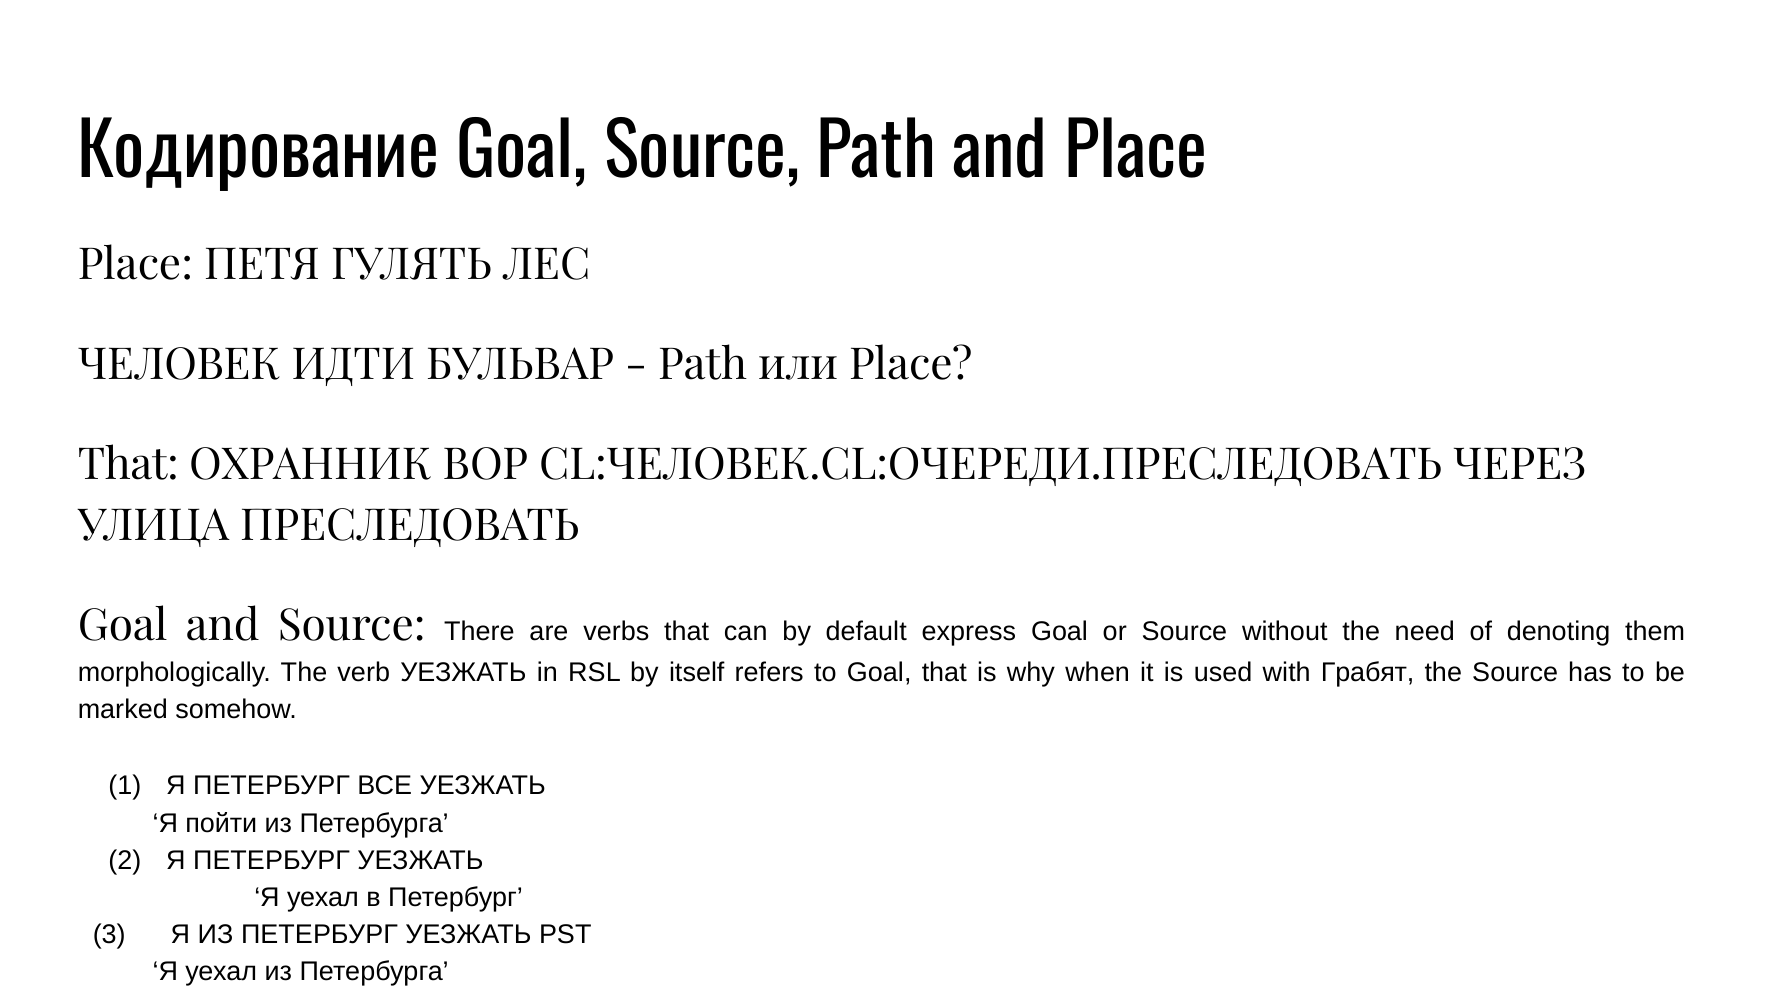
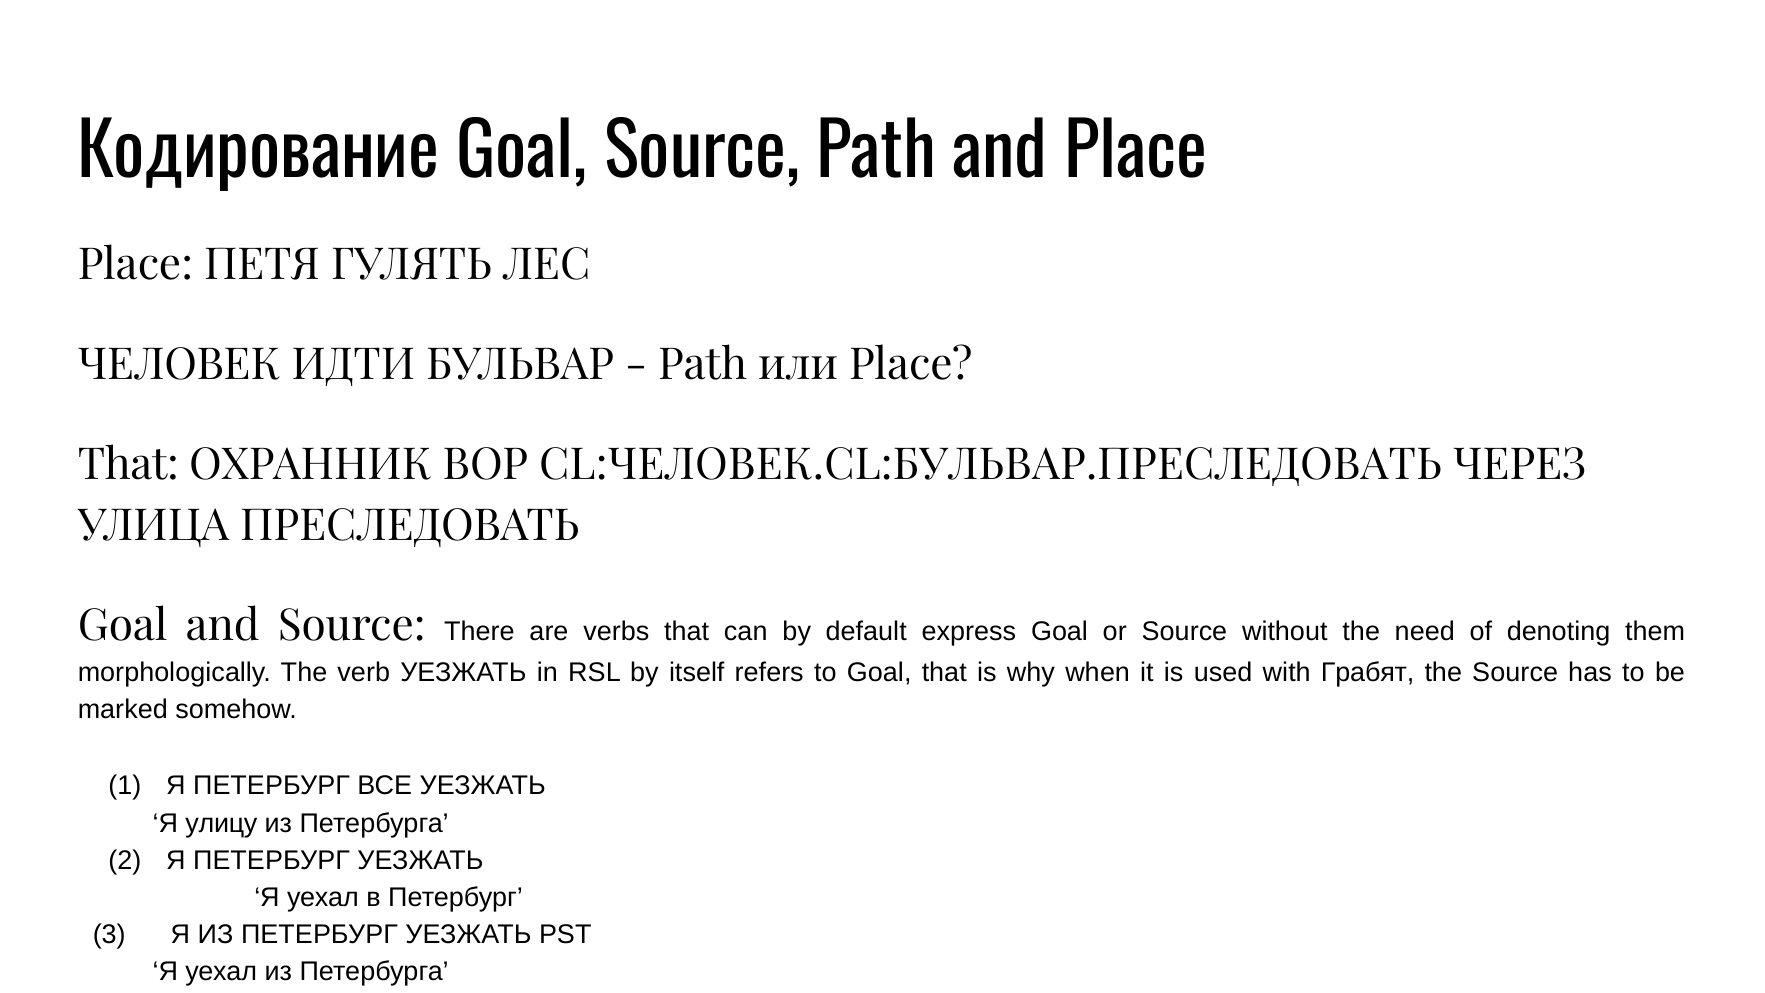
CL:ЧЕЛОВЕК.CL:ОЧЕРЕДИ.ПРЕСЛЕДОВАТЬ: CL:ЧЕЛОВЕК.CL:ОЧЕРЕДИ.ПРЕСЛЕДОВАТЬ -> CL:ЧЕЛОВЕК.CL:БУЛЬВАР.ПРЕСЛЕДОВАТЬ
пойти: пойти -> улицу
